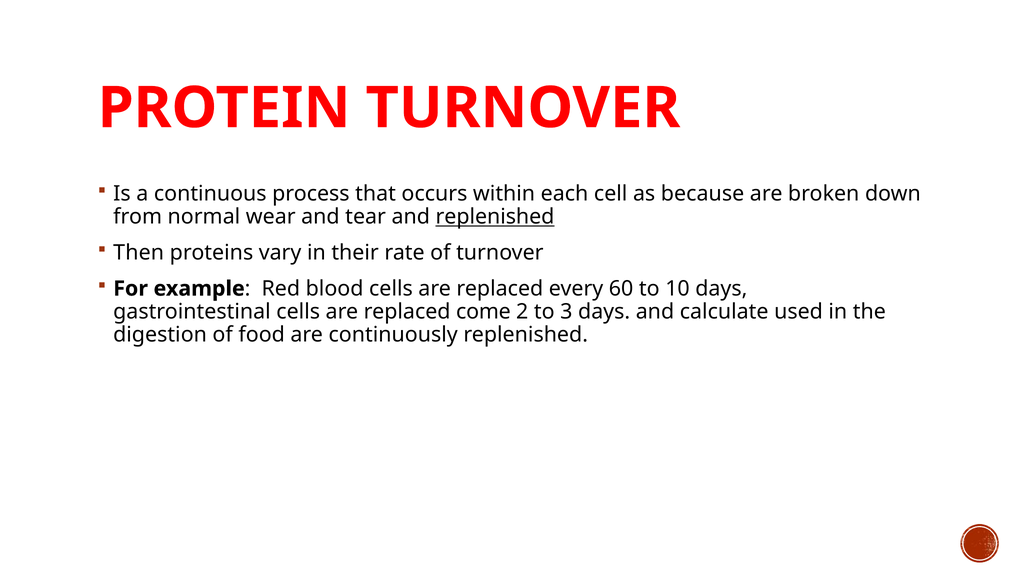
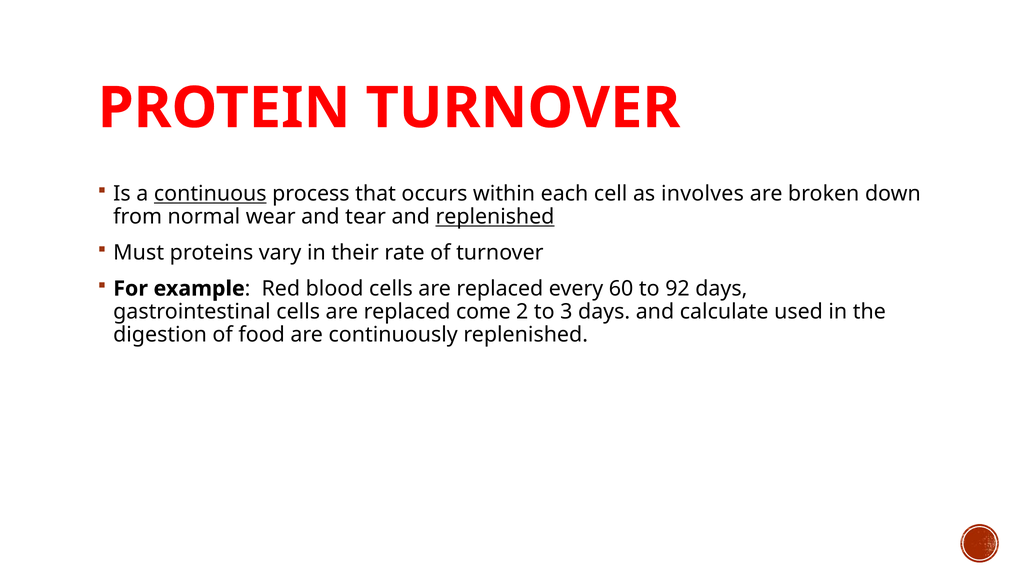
continuous underline: none -> present
because: because -> involves
Then: Then -> Must
10: 10 -> 92
